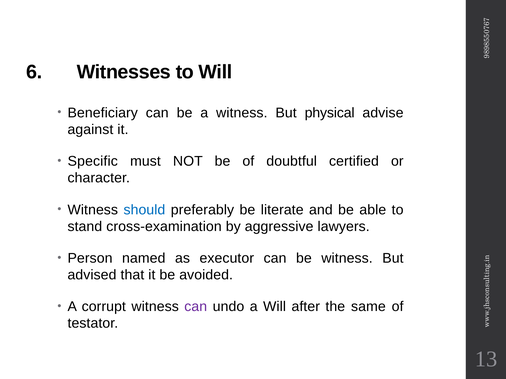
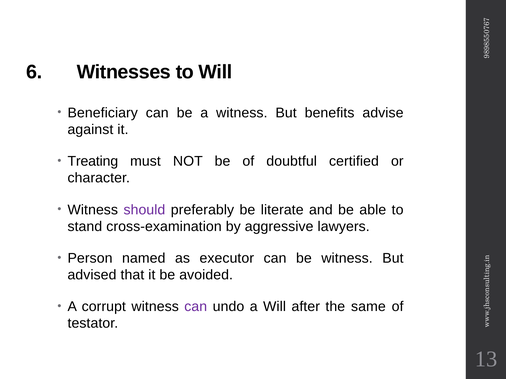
physical: physical -> benefits
Specific: Specific -> Treating
should colour: blue -> purple
